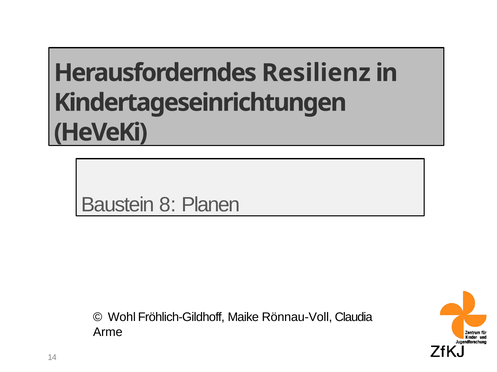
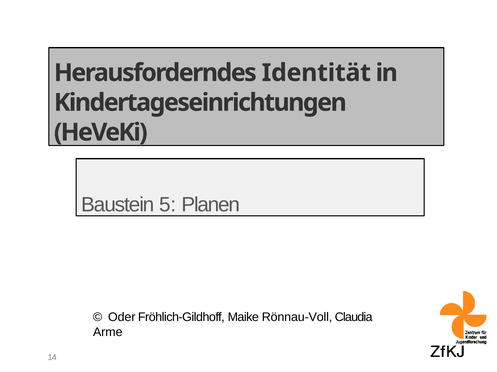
Resilienz: Resilienz -> Identität
8: 8 -> 5
Wohl: Wohl -> Oder
